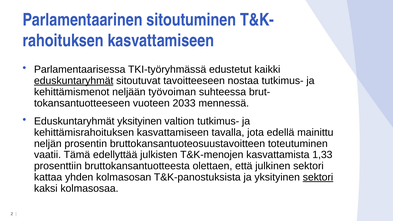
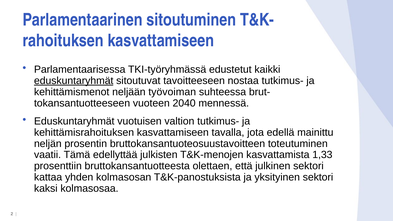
2033: 2033 -> 2040
Eduskuntaryhmät yksityinen: yksityinen -> vuotuisen
sektori at (318, 177) underline: present -> none
